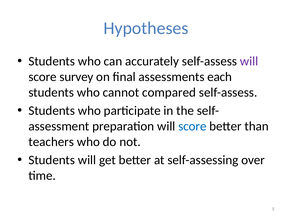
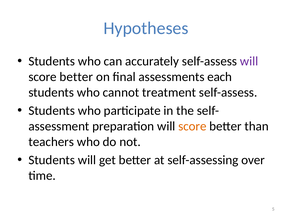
survey at (76, 77): survey -> better
compared: compared -> treatment
score at (192, 126) colour: blue -> orange
